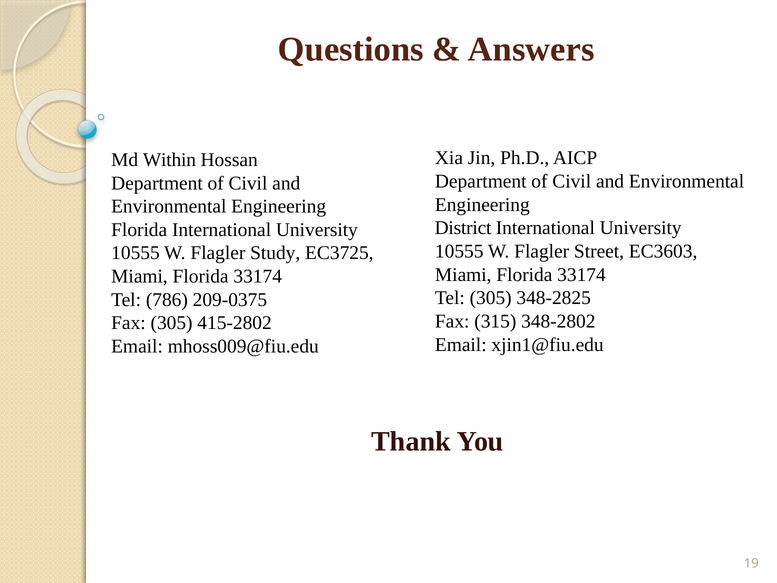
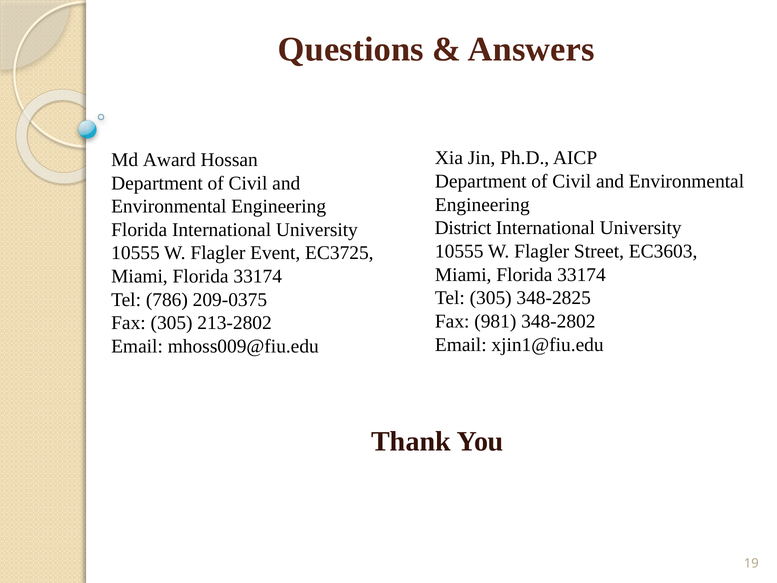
Within: Within -> Award
Study: Study -> Event
315: 315 -> 981
415-2802: 415-2802 -> 213-2802
